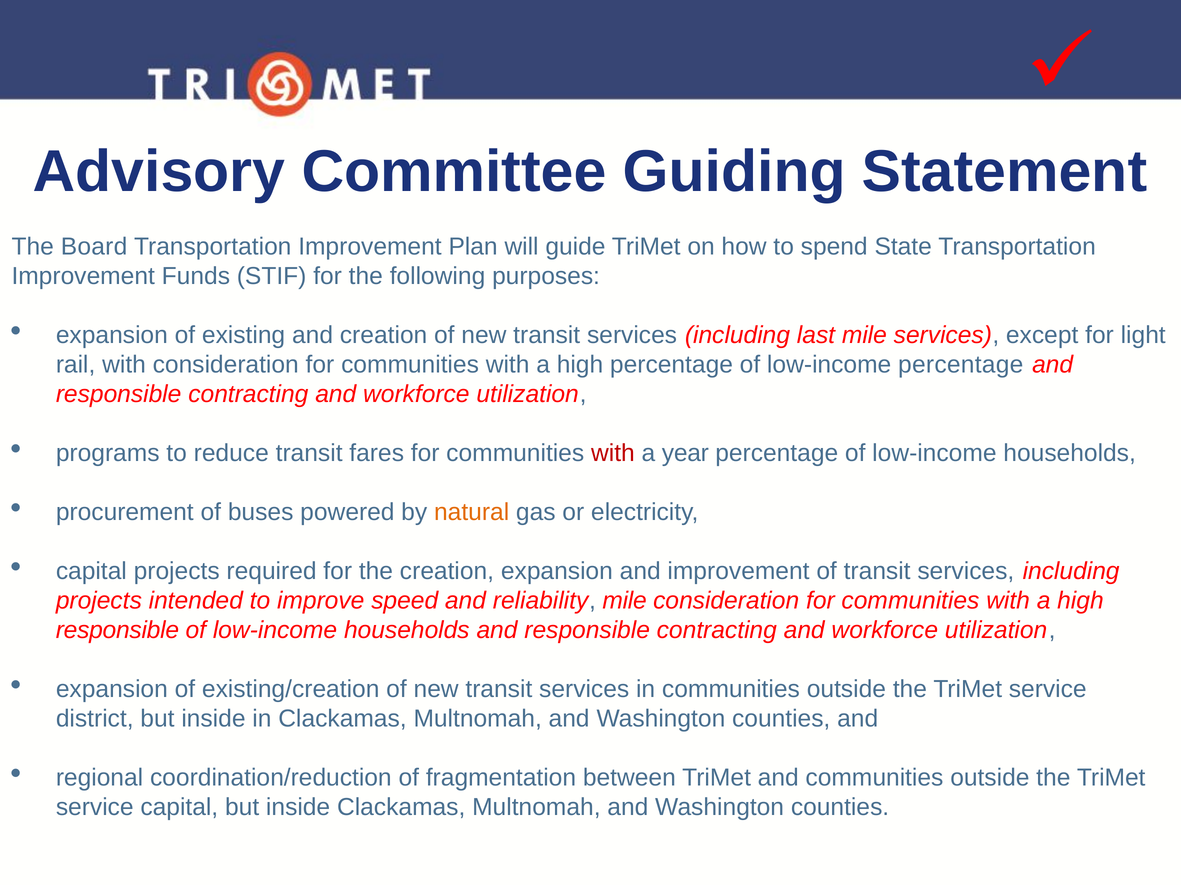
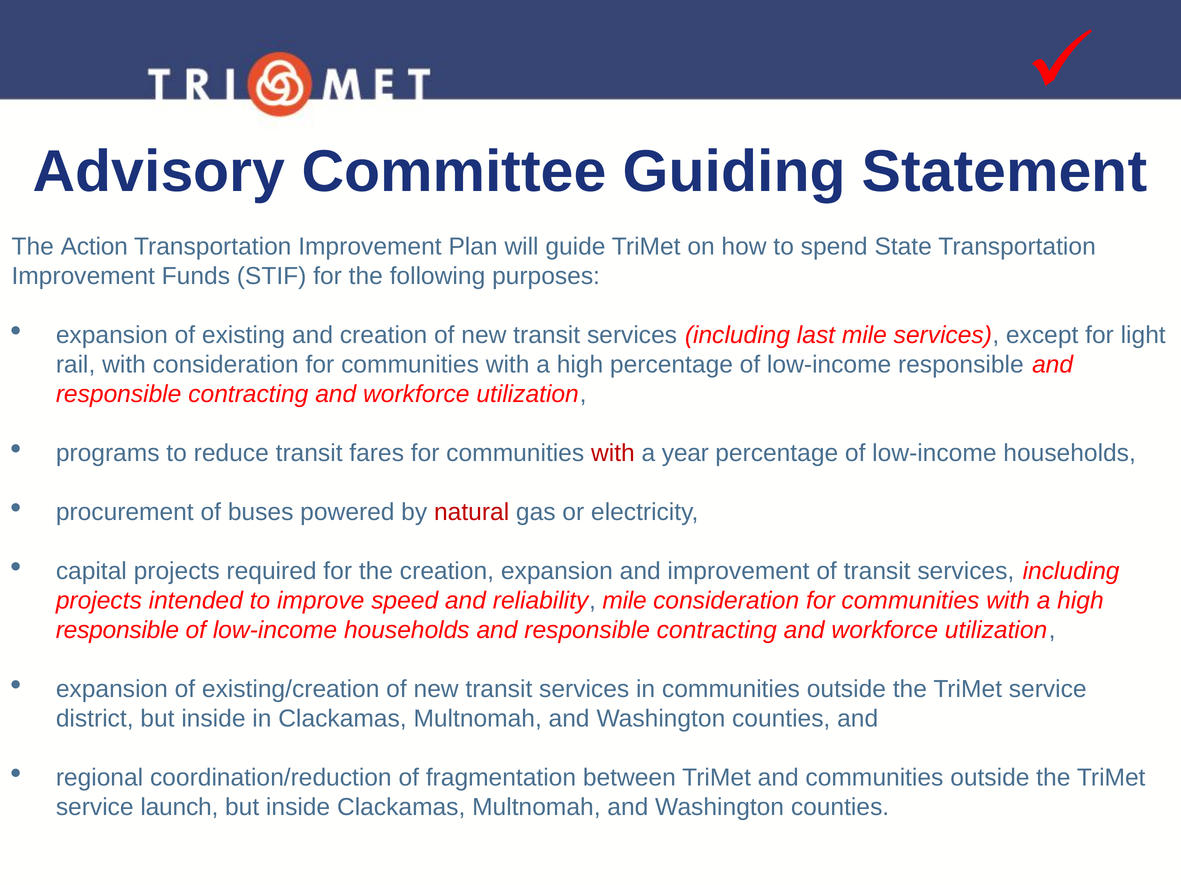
Board: Board -> Action
low-income percentage: percentage -> responsible
natural colour: orange -> red
service capital: capital -> launch
